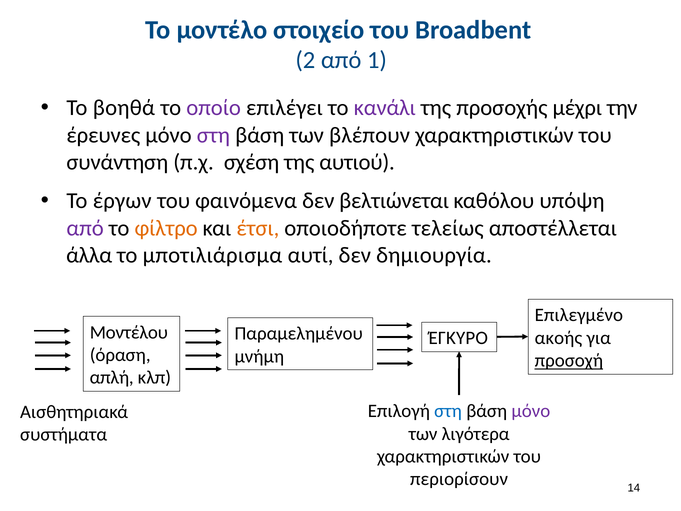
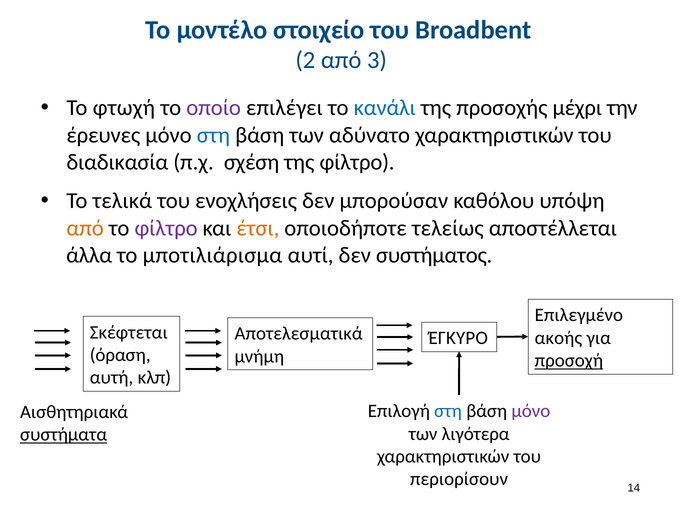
1: 1 -> 3
βοηθά: βοηθά -> φτωχή
κανάλι colour: purple -> blue
στη at (213, 135) colour: purple -> blue
βλέπουν: βλέπουν -> αδύνατο
συνάντηση: συνάντηση -> διαδικασία
της αυτιού: αυτιού -> φίλτρο
έργων: έργων -> τελικά
φαινόμενα: φαινόμενα -> ενοχλήσεις
βελτιώνεται: βελτιώνεται -> μπορούσαν
από at (85, 228) colour: purple -> orange
φίλτρο at (166, 228) colour: orange -> purple
δημιουργία: δημιουργία -> συστήματος
Μοντέλου: Μοντέλου -> Σκέφτεται
Παραμελημένου: Παραμελημένου -> Αποτελεσματικά
απλή: απλή -> αυτή
συστήματα underline: none -> present
